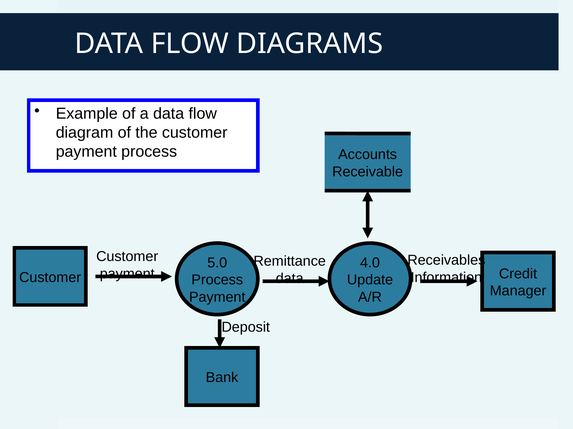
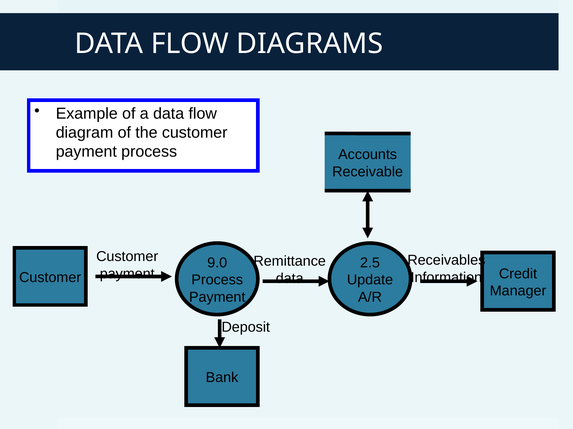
5.0: 5.0 -> 9.0
4.0: 4.0 -> 2.5
